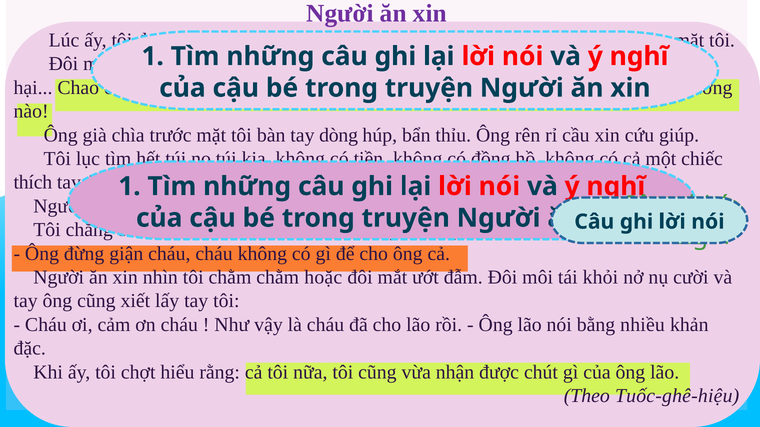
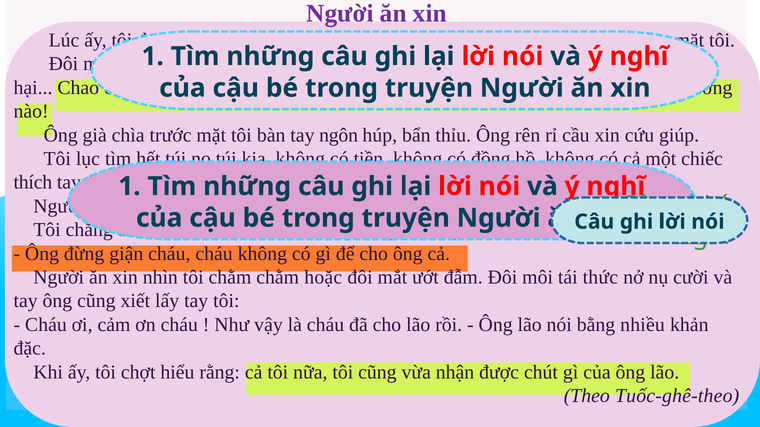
dòng: dòng -> ngôn
khỏi: khỏi -> thức
Tuốc-ghê-hiệu: Tuốc-ghê-hiệu -> Tuốc-ghê-theo
